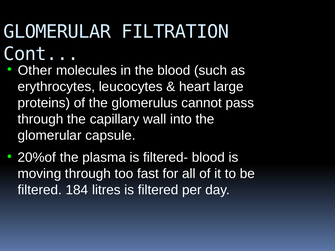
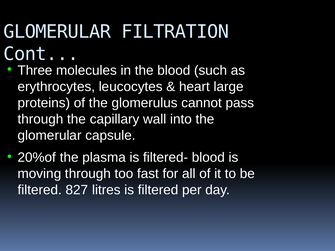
Other: Other -> Three
184: 184 -> 827
